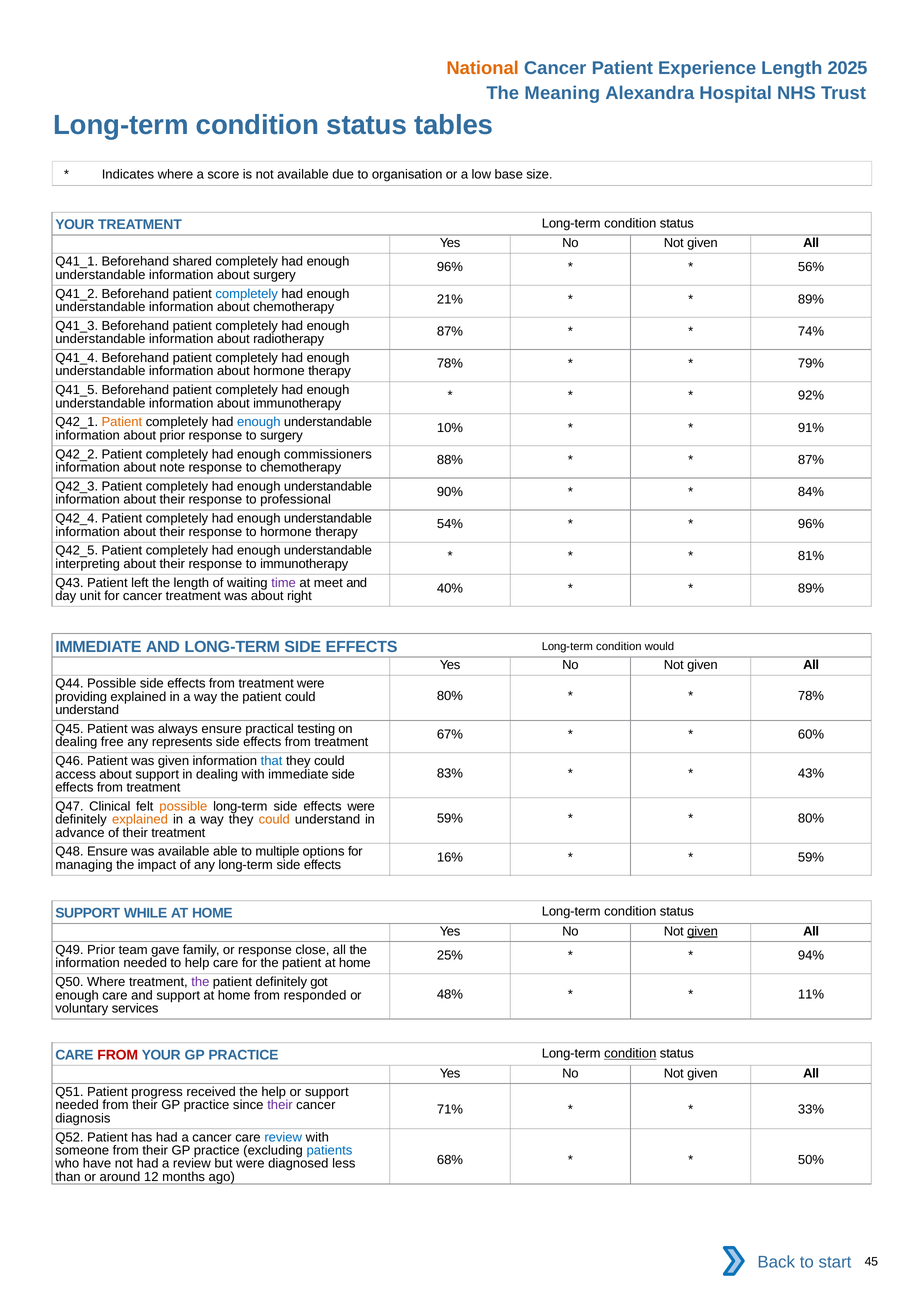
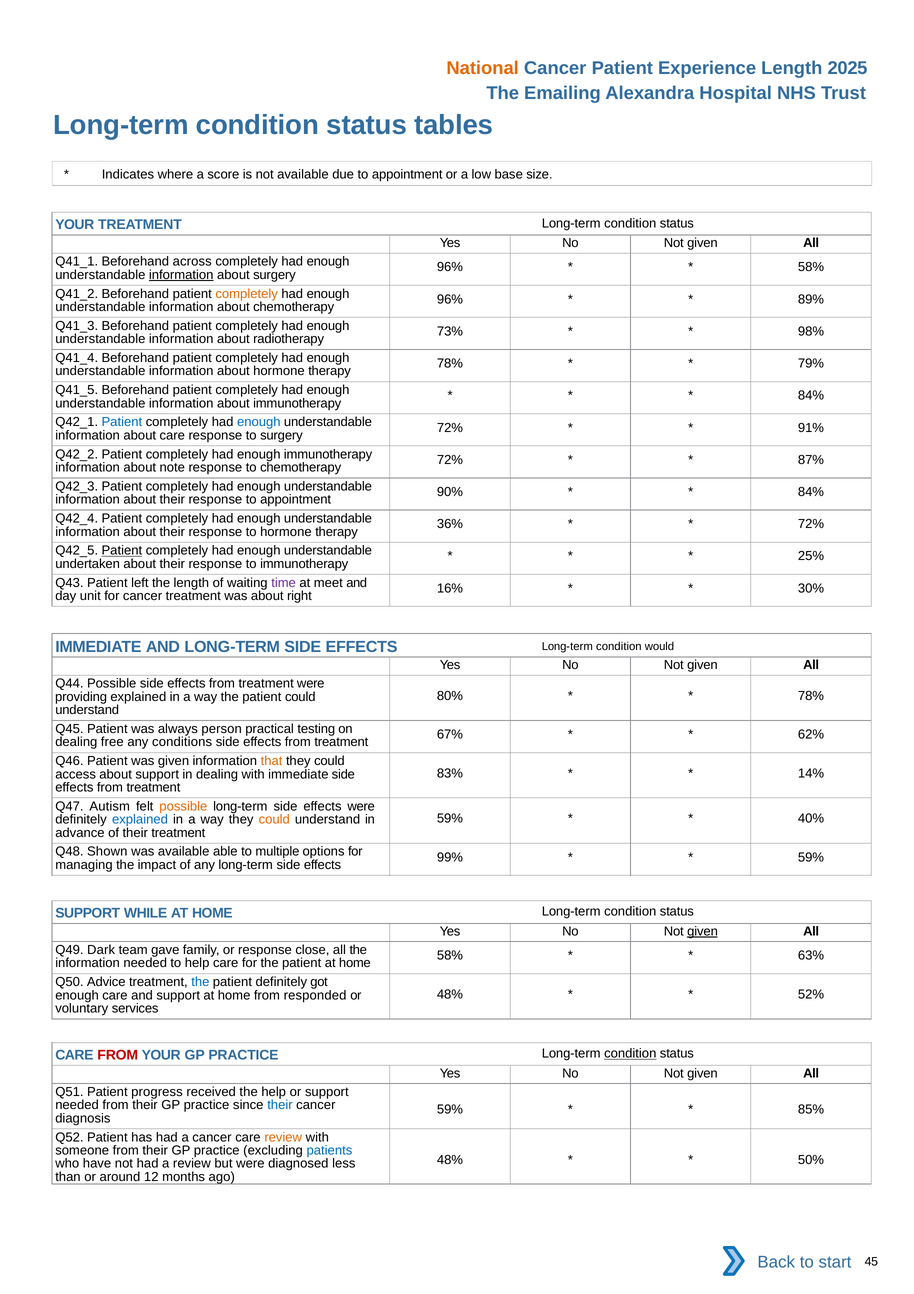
Meaning: Meaning -> Emailing
due to organisation: organisation -> appointment
shared: shared -> across
56% at (811, 267): 56% -> 58%
information at (181, 275) underline: none -> present
completely at (247, 294) colour: blue -> orange
21% at (450, 299): 21% -> 96%
87% at (450, 331): 87% -> 73%
74%: 74% -> 98%
92% at (811, 395): 92% -> 84%
Patient at (122, 422) colour: orange -> blue
10% at (450, 428): 10% -> 72%
about prior: prior -> care
enough commissioners: commissioners -> immunotherapy
88% at (450, 460): 88% -> 72%
response to professional: professional -> appointment
54%: 54% -> 36%
96% at (811, 524): 96% -> 72%
Patient at (122, 550) underline: none -> present
81%: 81% -> 25%
interpreting: interpreting -> undertaken
40%: 40% -> 16%
89% at (811, 588): 89% -> 30%
always ensure: ensure -> person
60%: 60% -> 62%
represents: represents -> conditions
that colour: blue -> orange
43%: 43% -> 14%
Clinical: Clinical -> Autism
80% at (811, 818): 80% -> 40%
explained at (140, 819) colour: orange -> blue
Q48 Ensure: Ensure -> Shown
16%: 16% -> 99%
Q49 Prior: Prior -> Dark
25% at (450, 955): 25% -> 58%
94%: 94% -> 63%
Q50 Where: Where -> Advice
the at (200, 982) colour: purple -> blue
11%: 11% -> 52%
their at (280, 1105) colour: purple -> blue
71% at (450, 1109): 71% -> 59%
33%: 33% -> 85%
review at (283, 1137) colour: blue -> orange
68% at (450, 1159): 68% -> 48%
